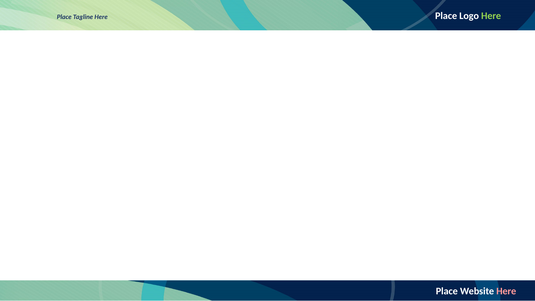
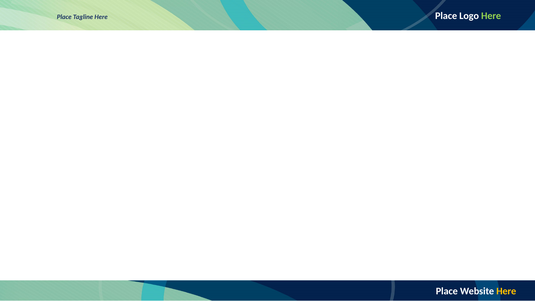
Here at (506, 291) colour: pink -> yellow
